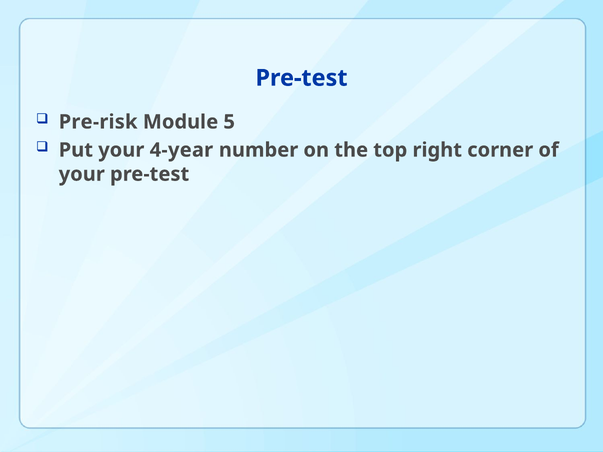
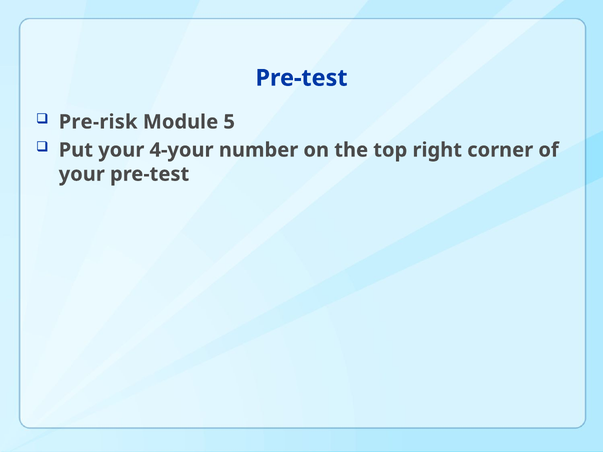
4-year: 4-year -> 4-your
